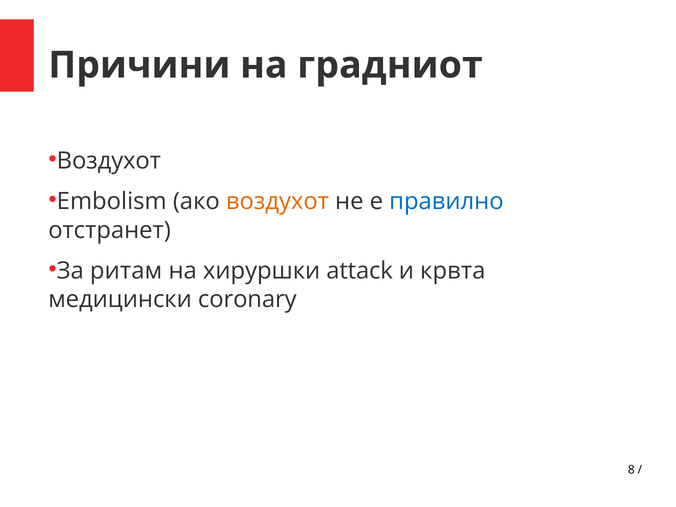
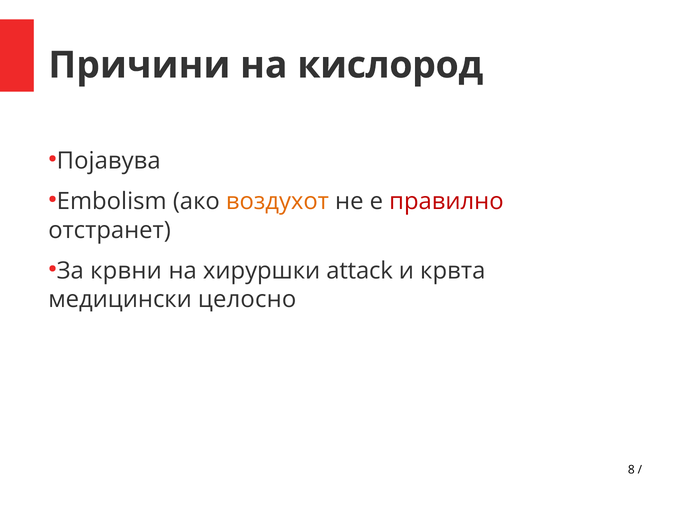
градниот: градниот -> кислород
Воздухот at (109, 161): Воздухот -> Појавува
правилно colour: blue -> red
ритам: ритам -> крвни
coronary: coronary -> целосно
